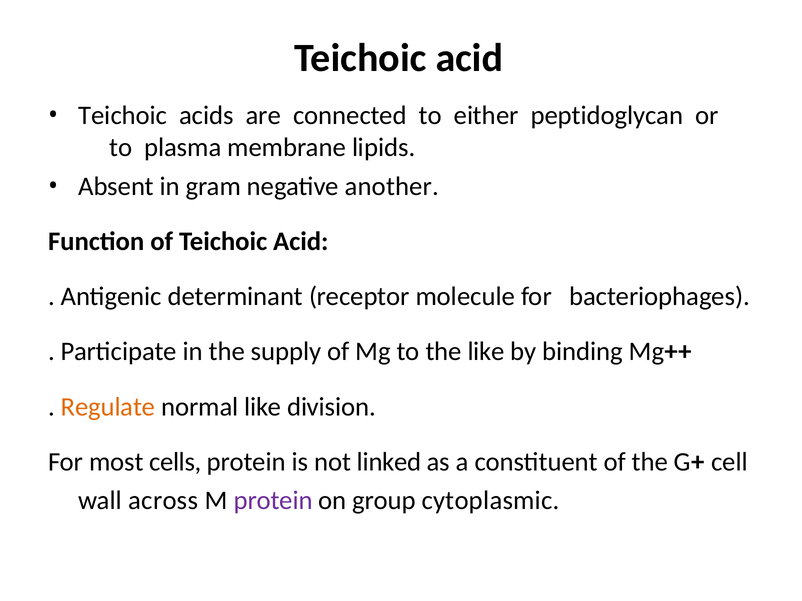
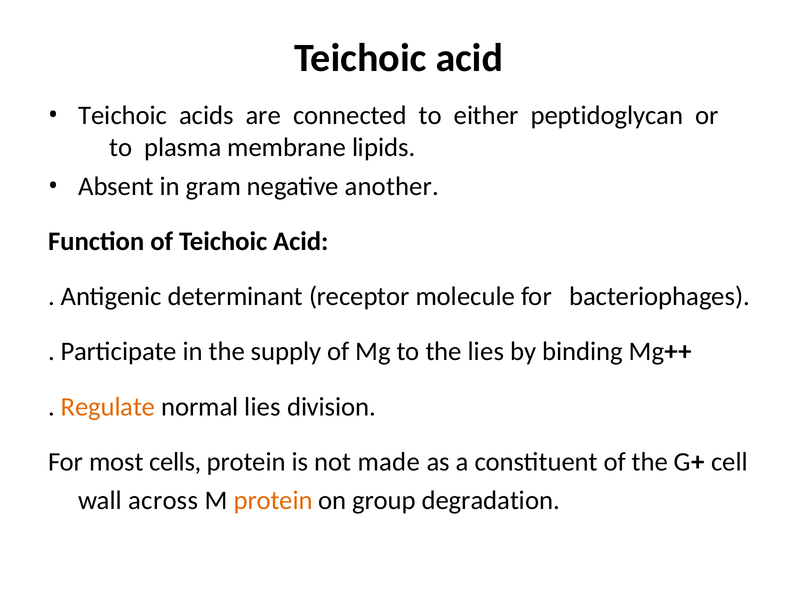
the like: like -> lies
normal like: like -> lies
linked: linked -> made
protein at (273, 501) colour: purple -> orange
cytoplasmic: cytoplasmic -> degradation
